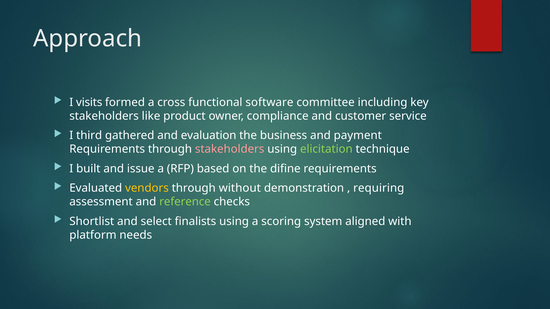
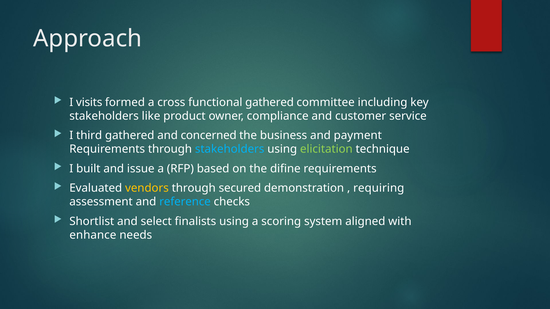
functional software: software -> gathered
evaluation: evaluation -> concerned
stakeholders at (230, 149) colour: pink -> light blue
without: without -> secured
reference colour: light green -> light blue
platform: platform -> enhance
